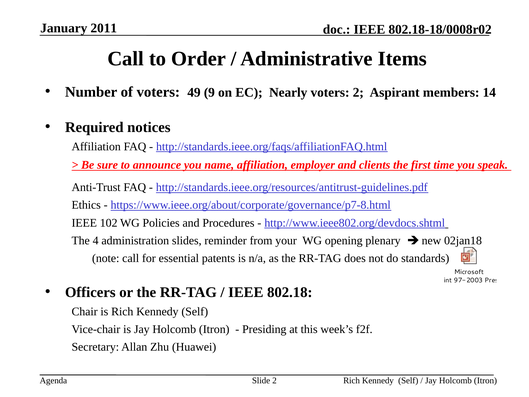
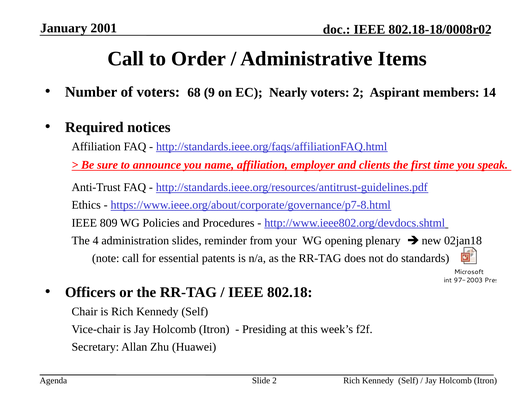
2011: 2011 -> 2001
49: 49 -> 68
102: 102 -> 809
